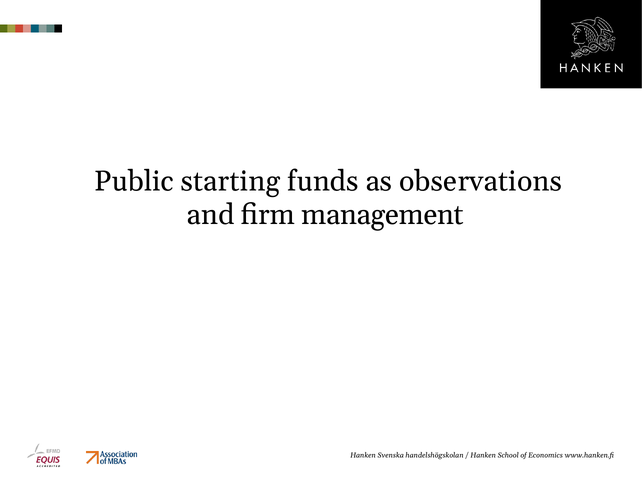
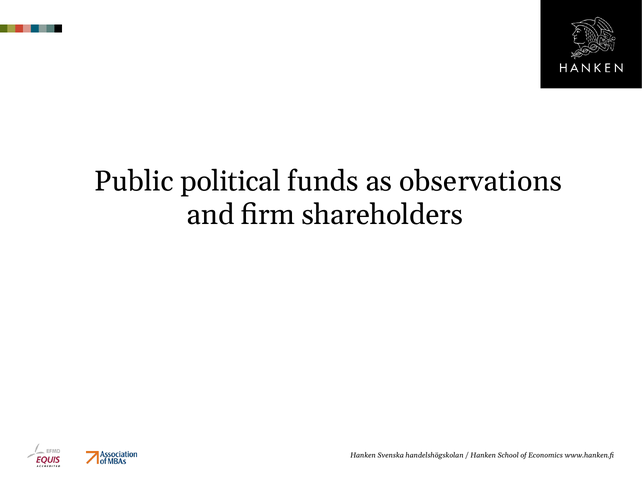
starting: starting -> political
management: management -> shareholders
